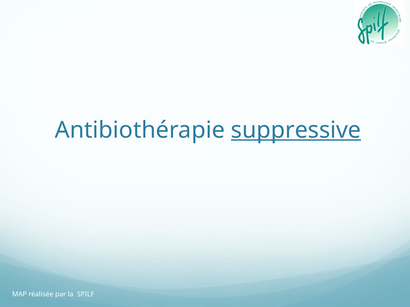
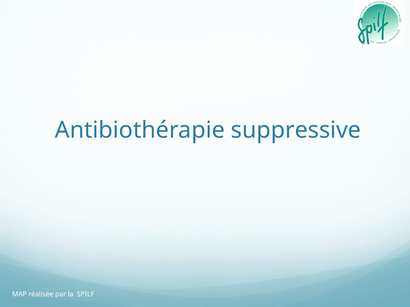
suppressive underline: present -> none
